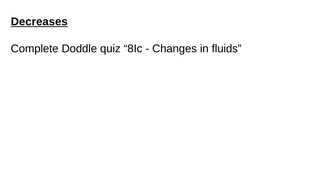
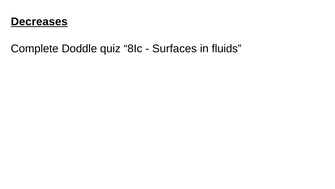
Changes: Changes -> Surfaces
